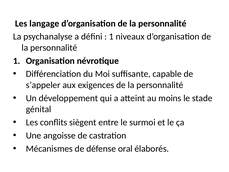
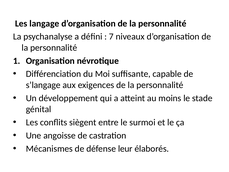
1 at (111, 37): 1 -> 7
s’appeler: s’appeler -> s’langage
oral: oral -> leur
